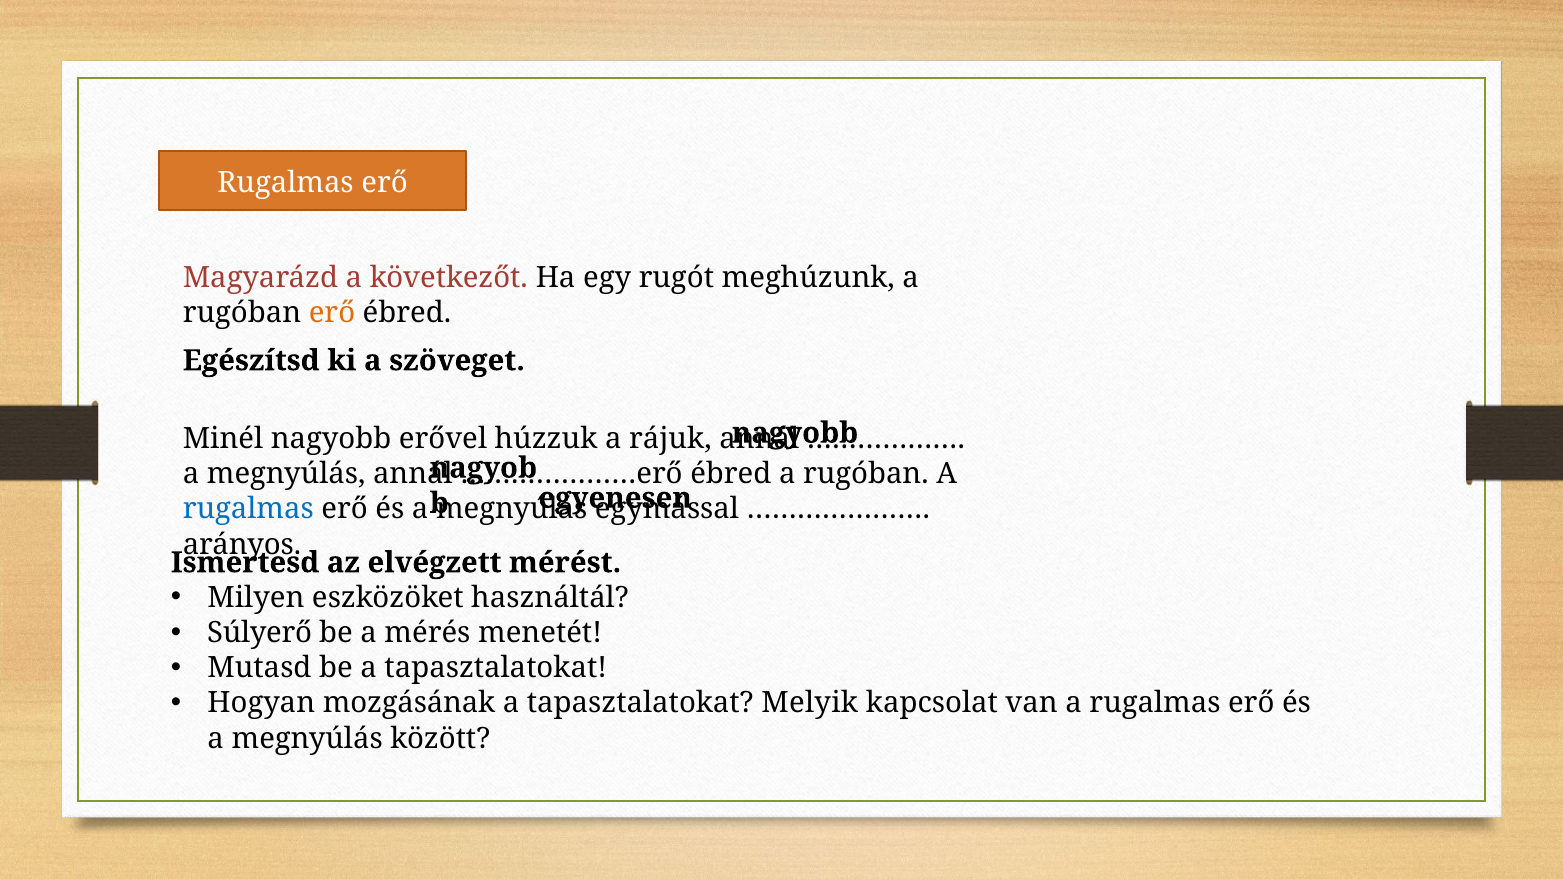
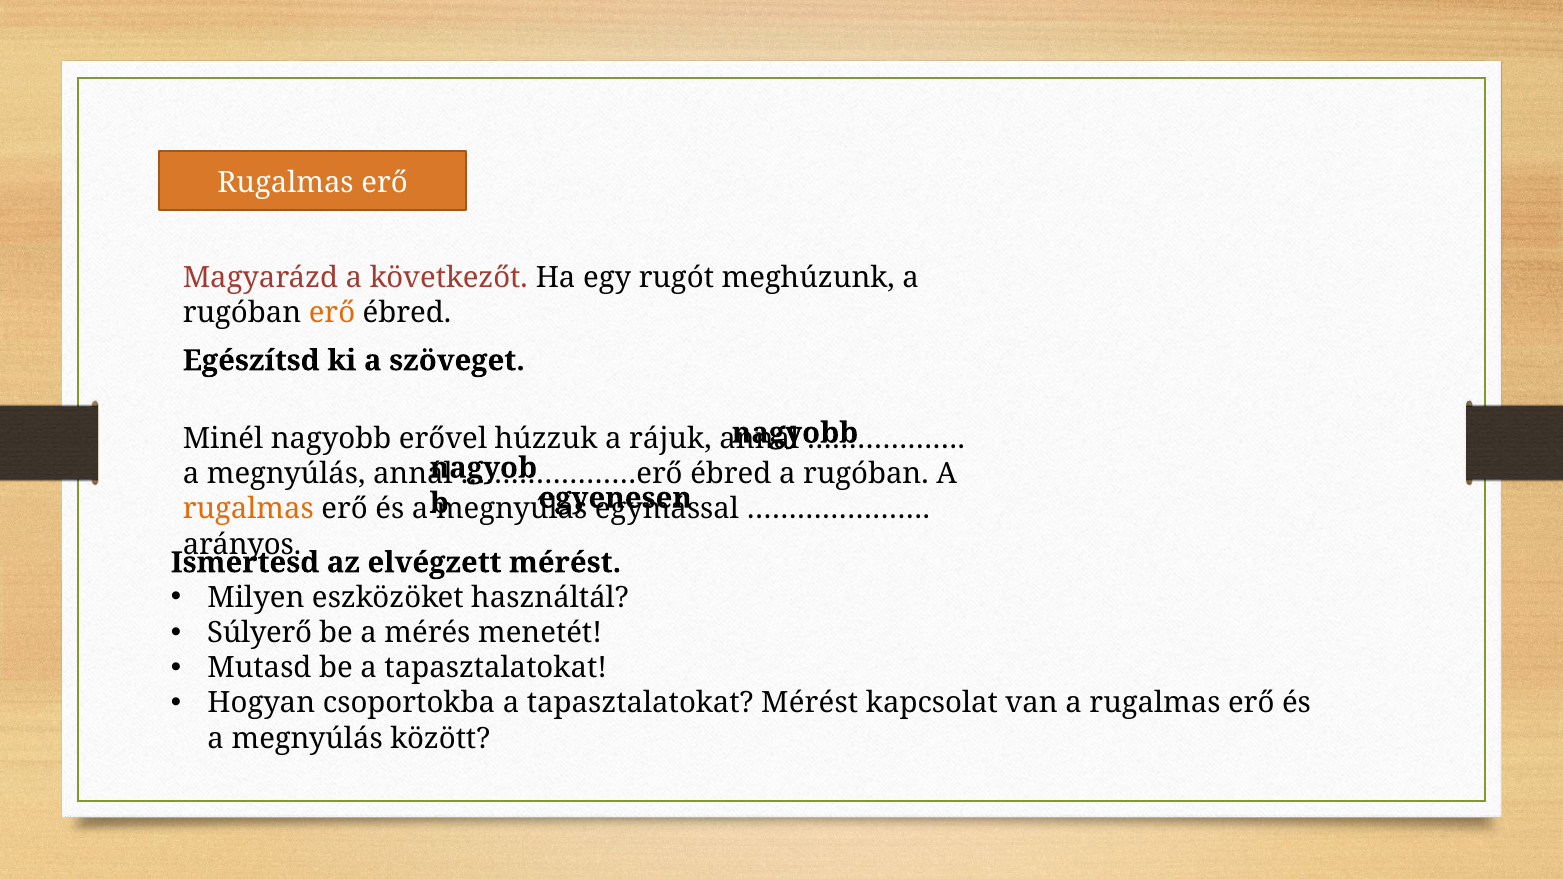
rugalmas at (248, 509) colour: blue -> orange
mozgásának: mozgásának -> csoportokba
tapasztalatokat Melyik: Melyik -> Mérést
